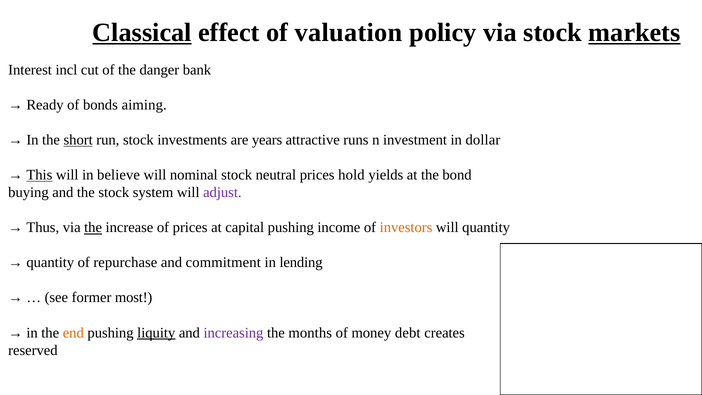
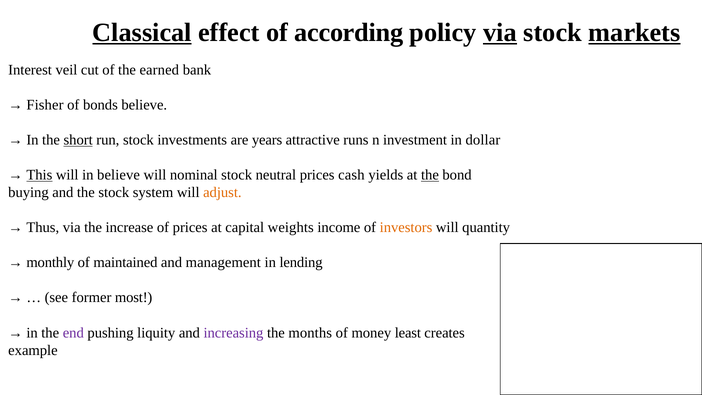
valuation: valuation -> according
via at (500, 32) underline: none -> present
incl: incl -> veil
danger: danger -> earned
Ready: Ready -> Fisher
bonds aiming: aiming -> believe
hold: hold -> cash
the at (430, 175) underline: none -> present
adjust colour: purple -> orange
the at (93, 227) underline: present -> none
capital pushing: pushing -> weights
quantity at (50, 263): quantity -> monthly
repurchase: repurchase -> maintained
commitment: commitment -> management
end colour: orange -> purple
liquity underline: present -> none
debt: debt -> least
reserved: reserved -> example
